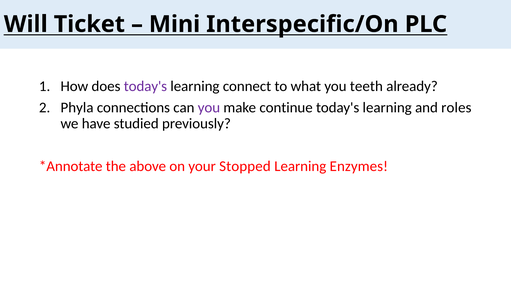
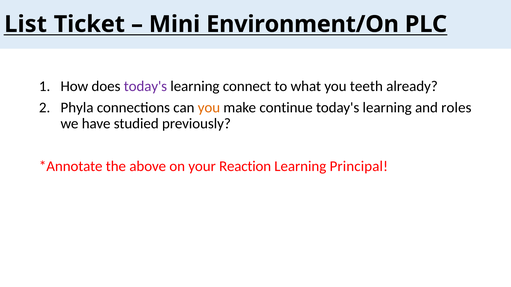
Will: Will -> List
Interspecific/On: Interspecific/On -> Environment/On
you at (209, 108) colour: purple -> orange
Stopped: Stopped -> Reaction
Enzymes: Enzymes -> Principal
